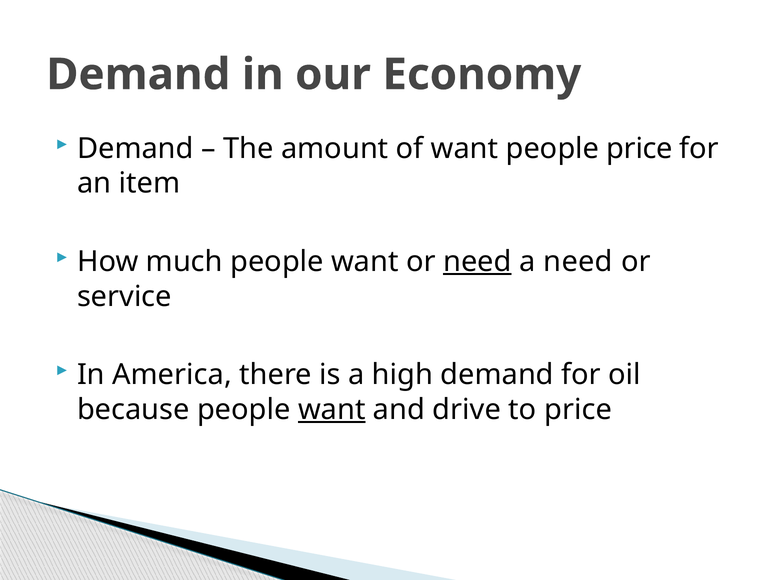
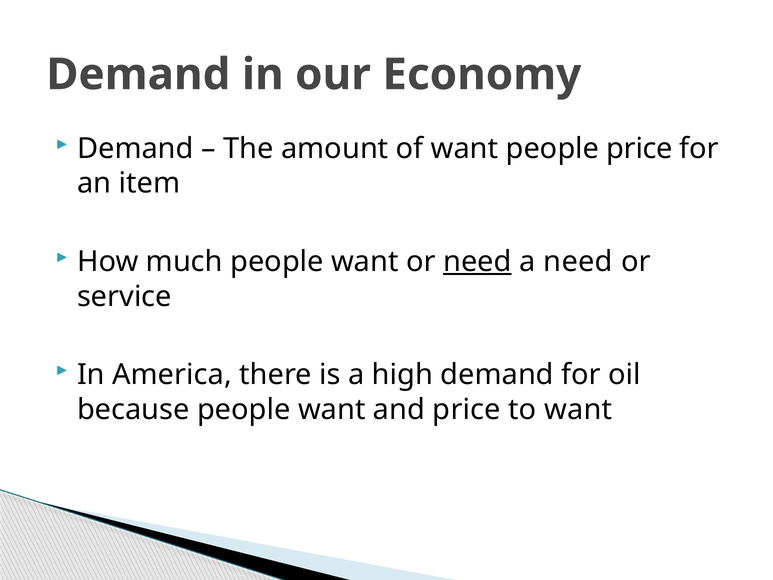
want at (332, 409) underline: present -> none
and drive: drive -> price
to price: price -> want
